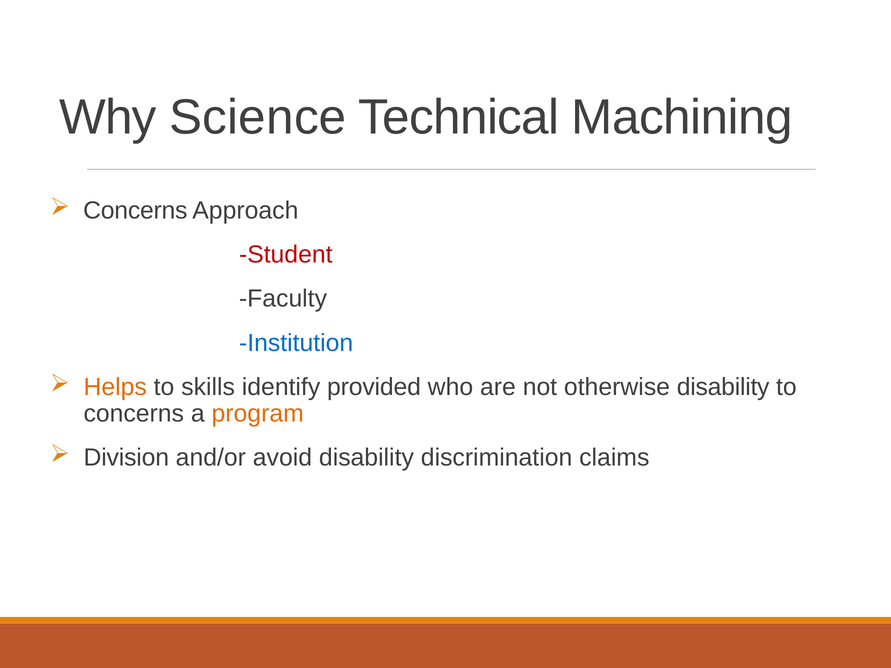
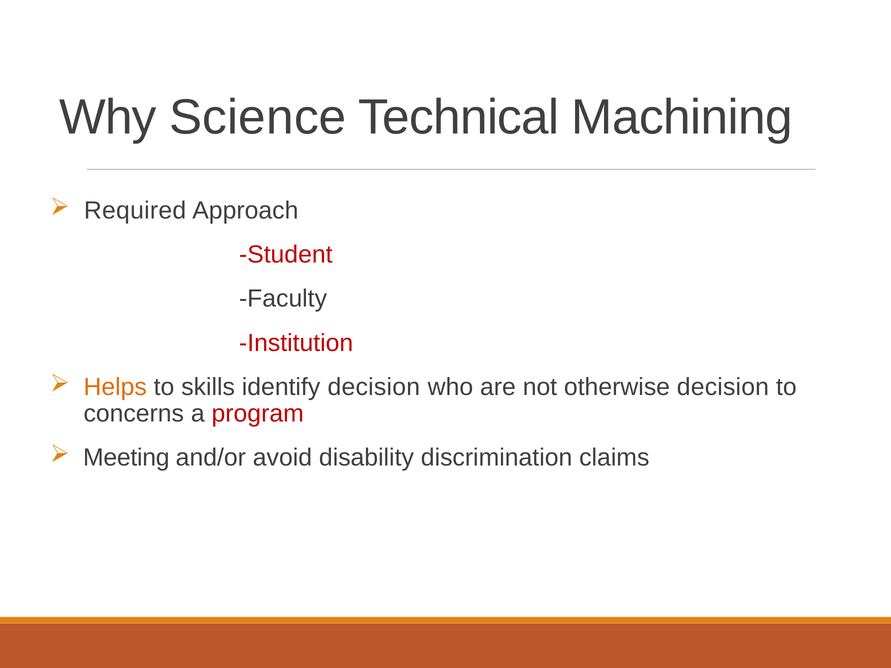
Concerns at (135, 211): Concerns -> Required
Institution colour: blue -> red
identify provided: provided -> decision
otherwise disability: disability -> decision
program colour: orange -> red
Division: Division -> Meeting
